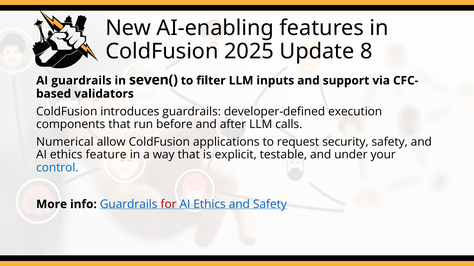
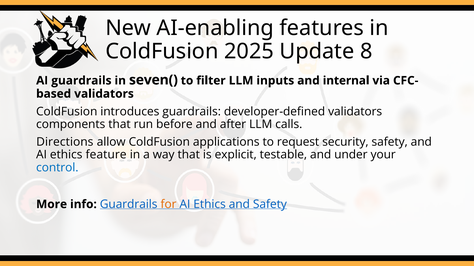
support: support -> internal
execution at (355, 112): execution -> validators
Numerical: Numerical -> Directions
for colour: red -> orange
